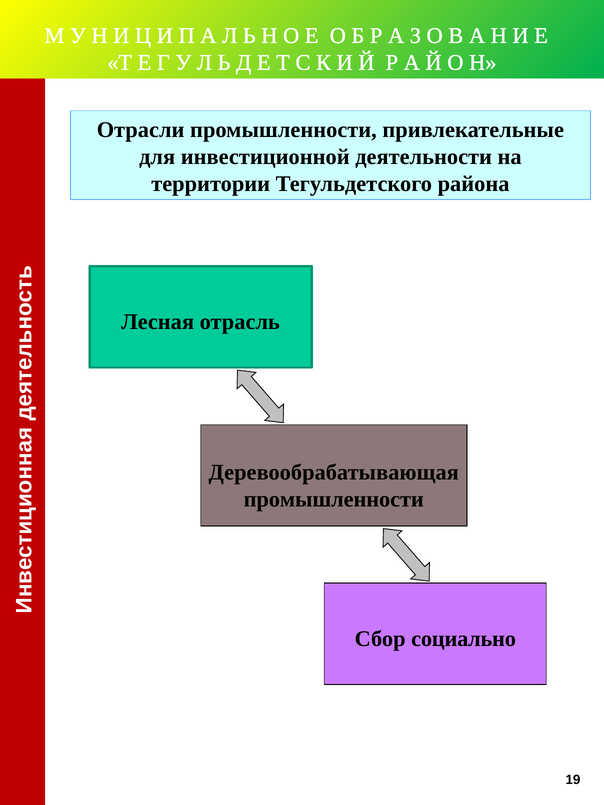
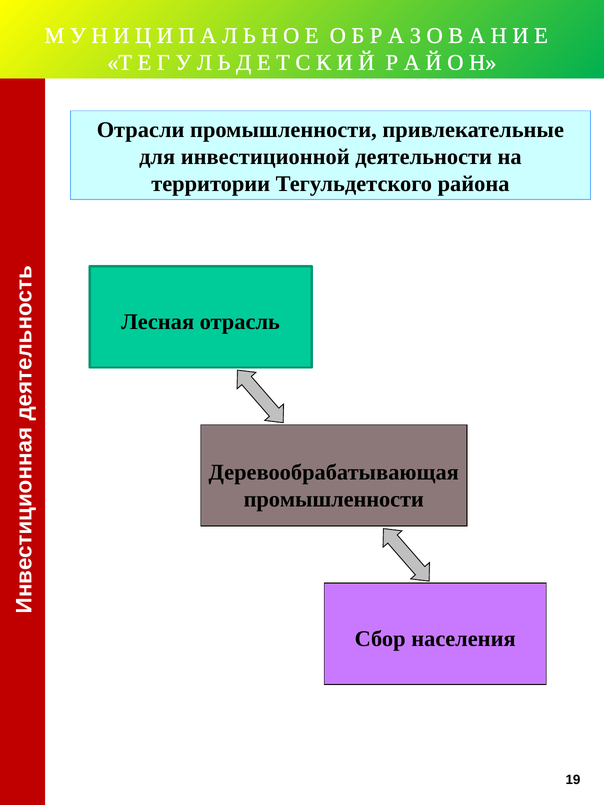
социально: социально -> населения
